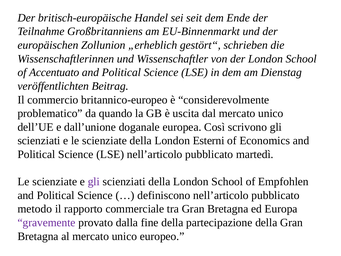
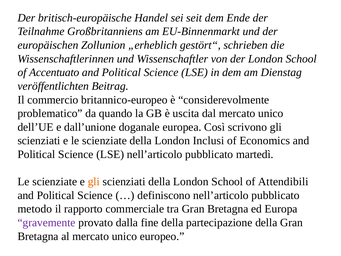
Esterni: Esterni -> Inclusi
gli at (94, 181) colour: purple -> orange
Empfohlen: Empfohlen -> Attendibili
